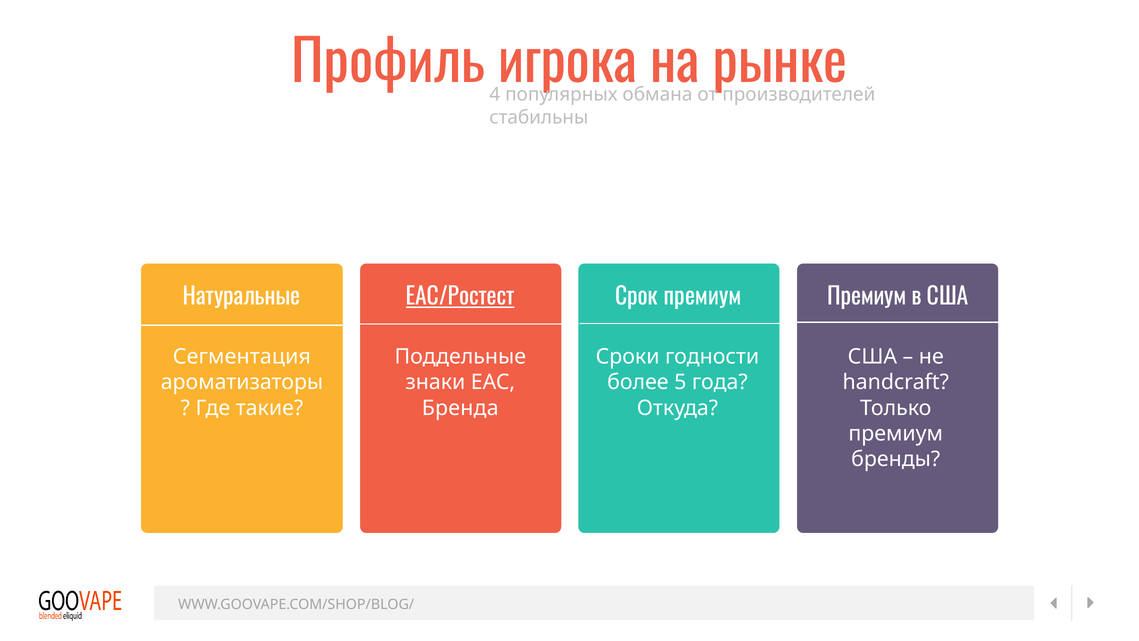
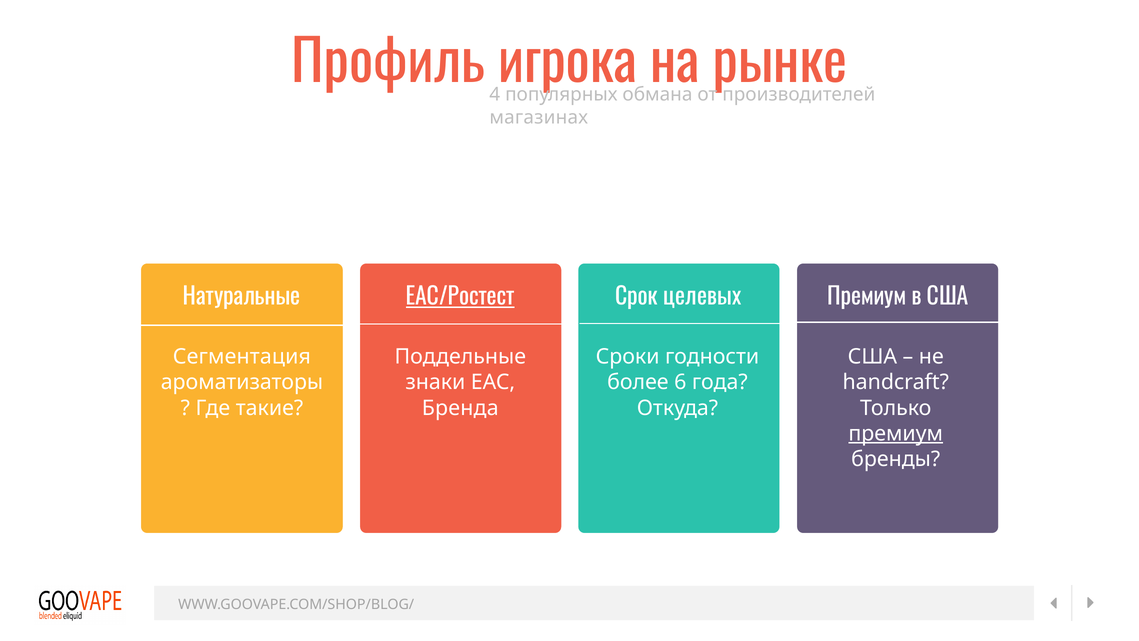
стабильны: стабильны -> магазинах
Срок премиум: премиум -> целевых
5: 5 -> 6
премиум at (896, 433) underline: none -> present
